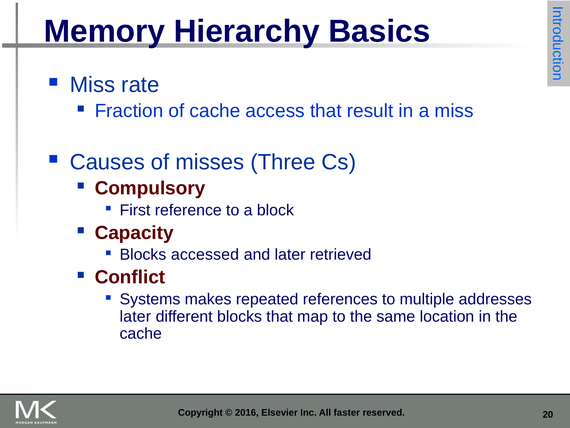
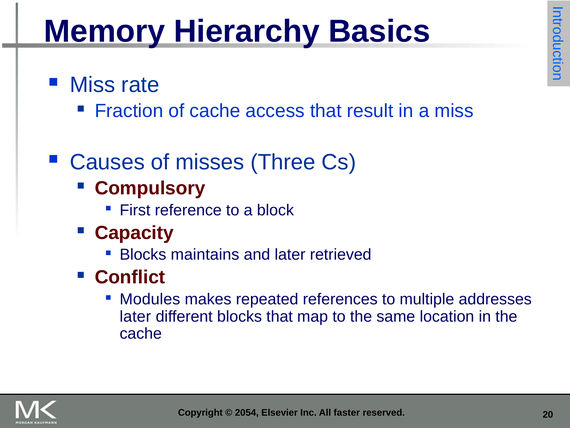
accessed: accessed -> maintains
Systems: Systems -> Modules
2016: 2016 -> 2054
